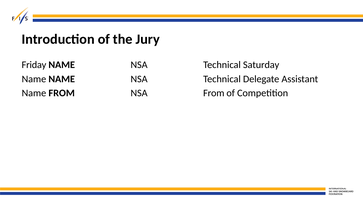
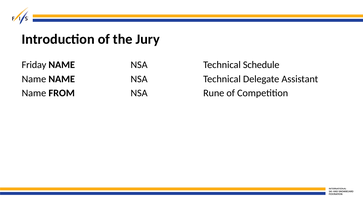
Saturday: Saturday -> Schedule
NSA From: From -> Rune
